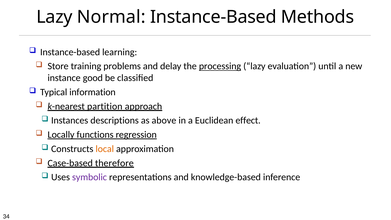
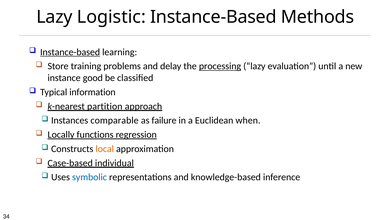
Normal: Normal -> Logistic
Instance-based at (70, 52) underline: none -> present
descriptions: descriptions -> comparable
above: above -> failure
effect: effect -> when
therefore: therefore -> individual
symbolic colour: purple -> blue
